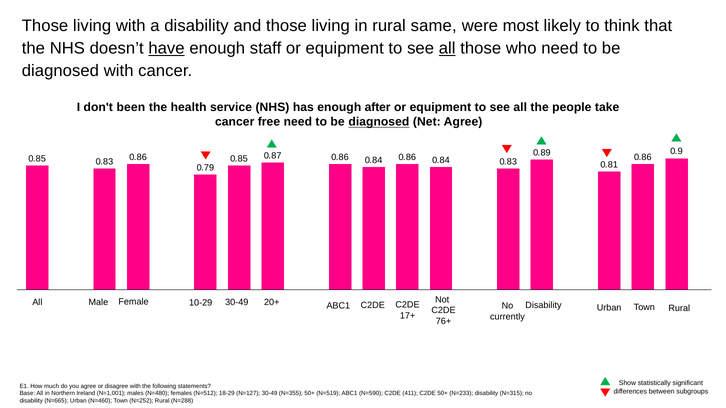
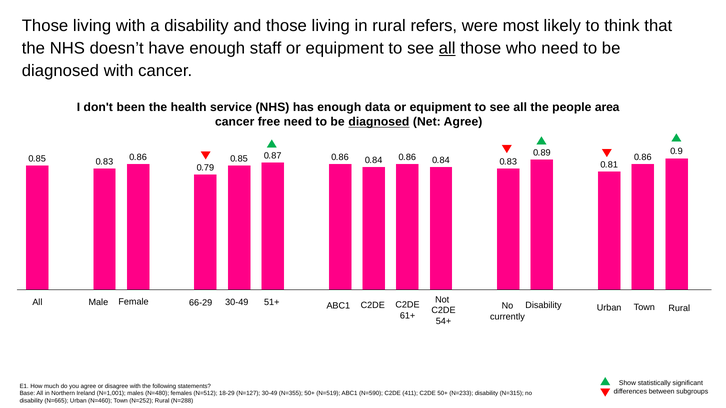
same: same -> refers
have underline: present -> none
after: after -> data
take: take -> area
10-29: 10-29 -> 66-29
20+: 20+ -> 51+
17+: 17+ -> 61+
76+: 76+ -> 54+
